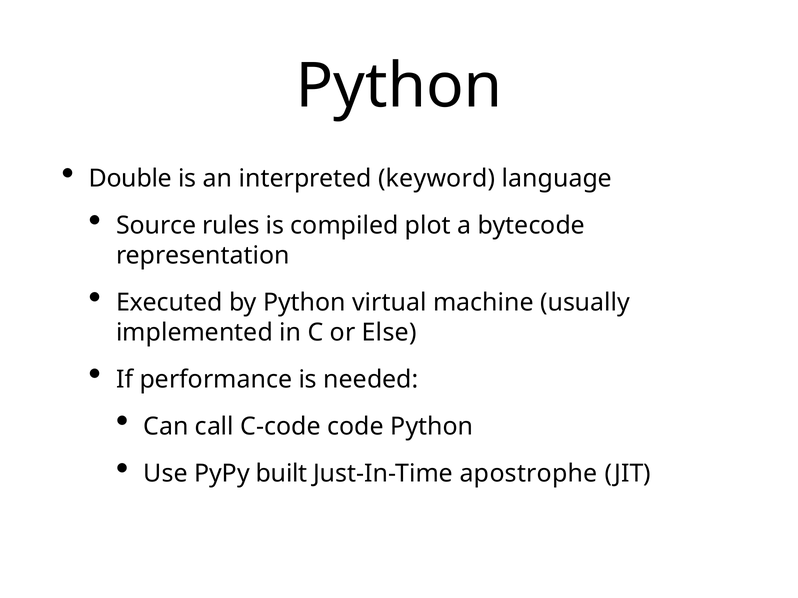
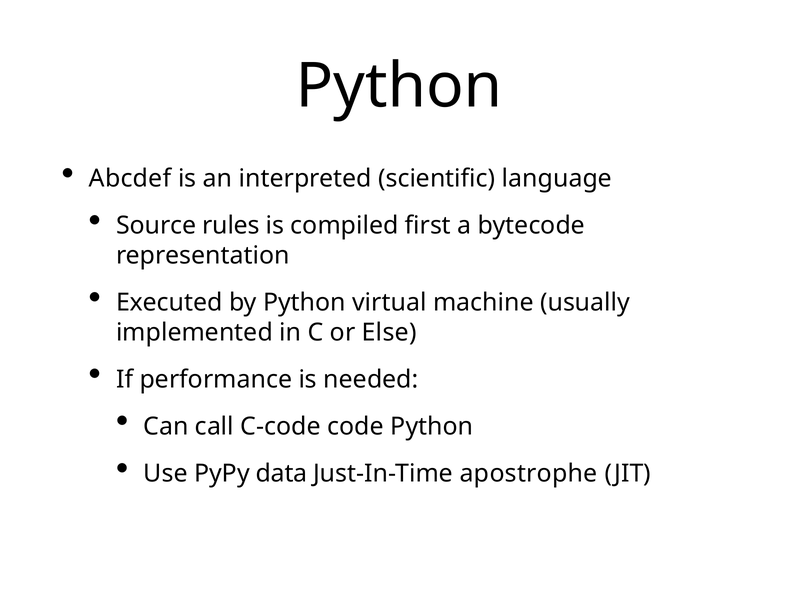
Double: Double -> Abcdef
keyword: keyword -> scientific
plot: plot -> first
built: built -> data
